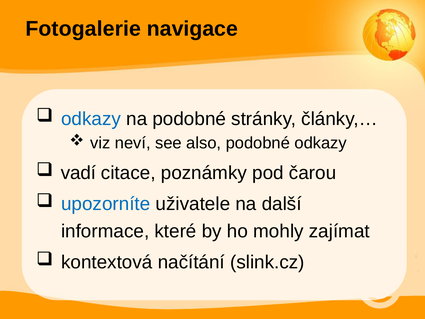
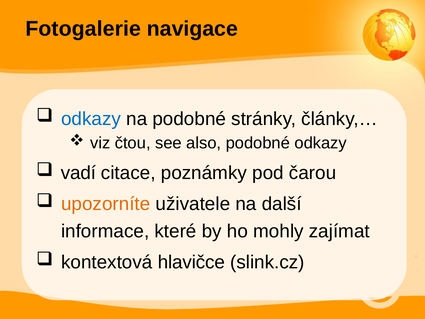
neví: neví -> čtou
upozorníte colour: blue -> orange
načítání: načítání -> hlavičce
